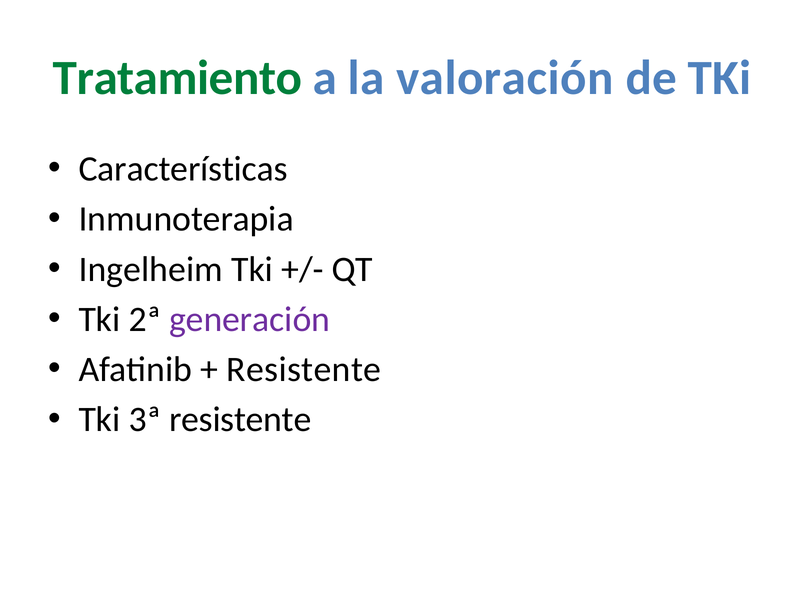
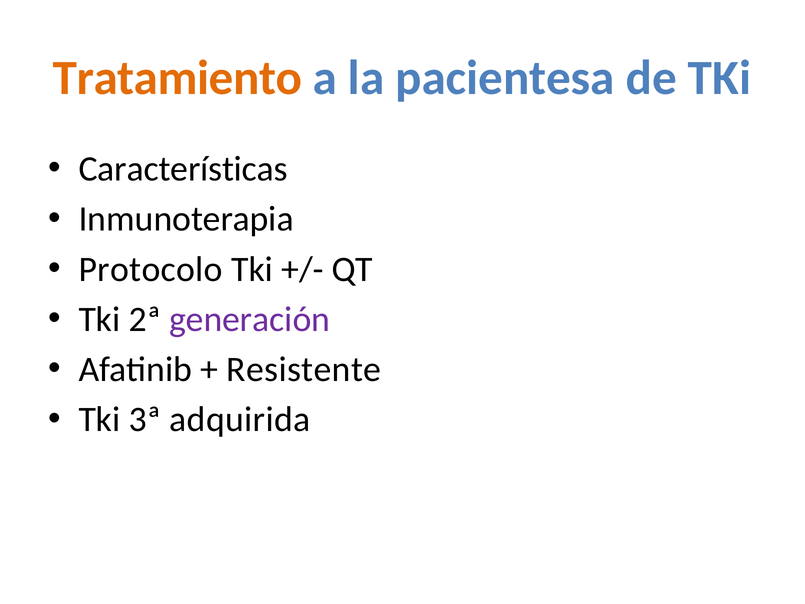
Tratamiento colour: green -> orange
valoración: valoración -> pacientesa
Ingelheim: Ingelheim -> Protocolo
3ª resistente: resistente -> adquirida
